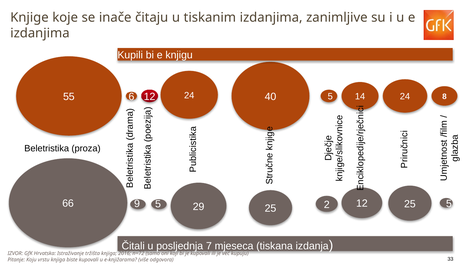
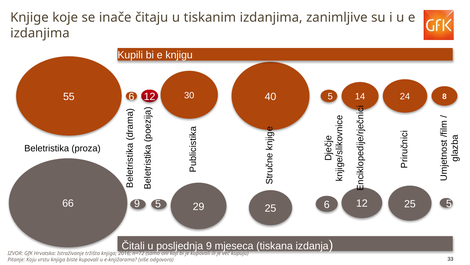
55 24: 24 -> 30
5 2: 2 -> 6
posljednja 7: 7 -> 9
